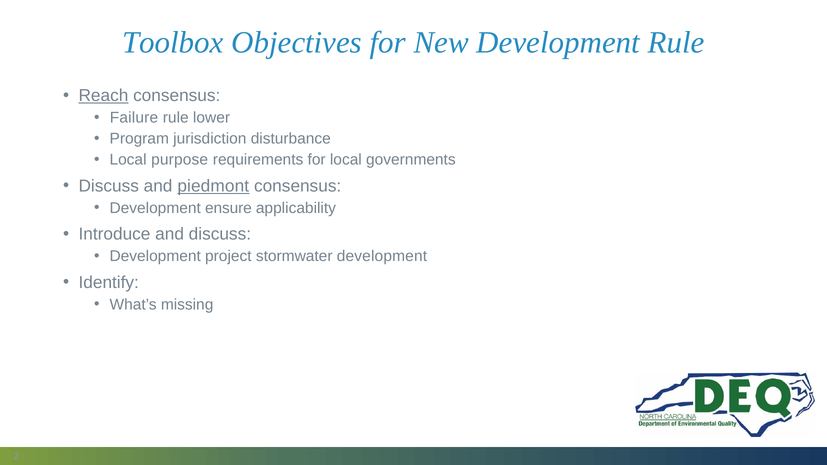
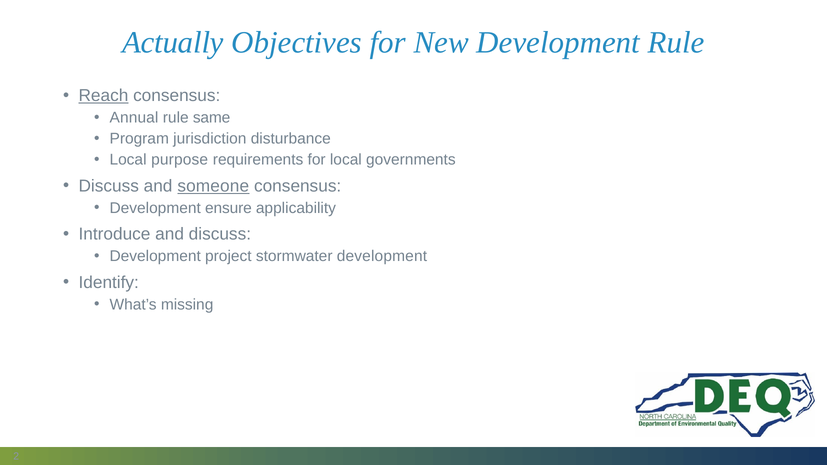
Toolbox: Toolbox -> Actually
Failure: Failure -> Annual
lower: lower -> same
piedmont: piedmont -> someone
